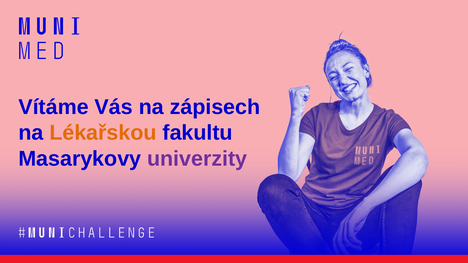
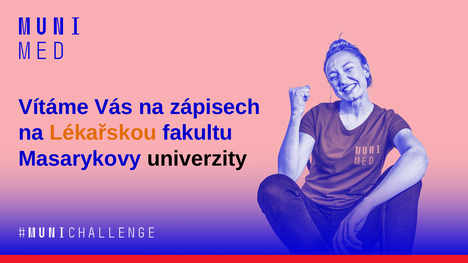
univerzity colour: purple -> black
